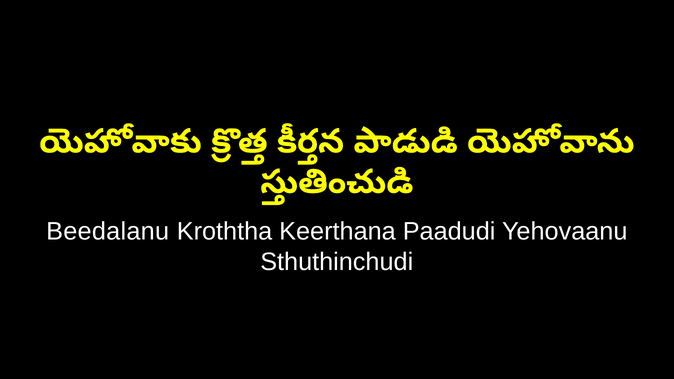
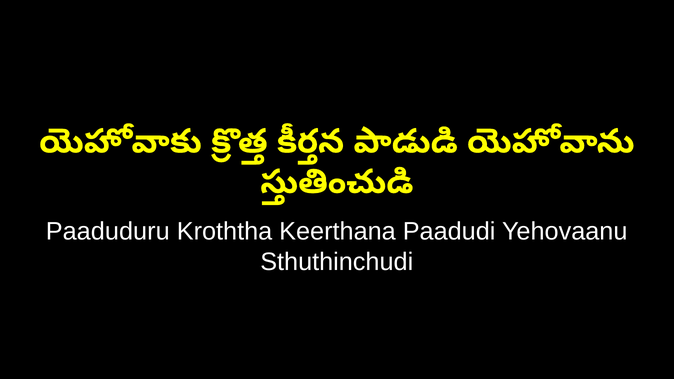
Beedalanu: Beedalanu -> Paaduduru
